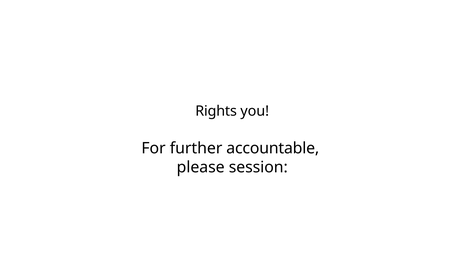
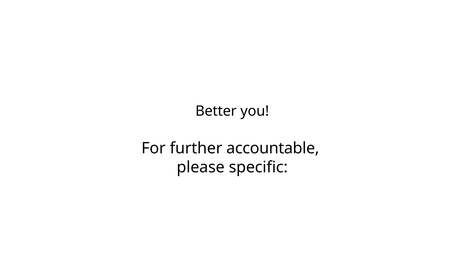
Rights: Rights -> Better
session: session -> specific
